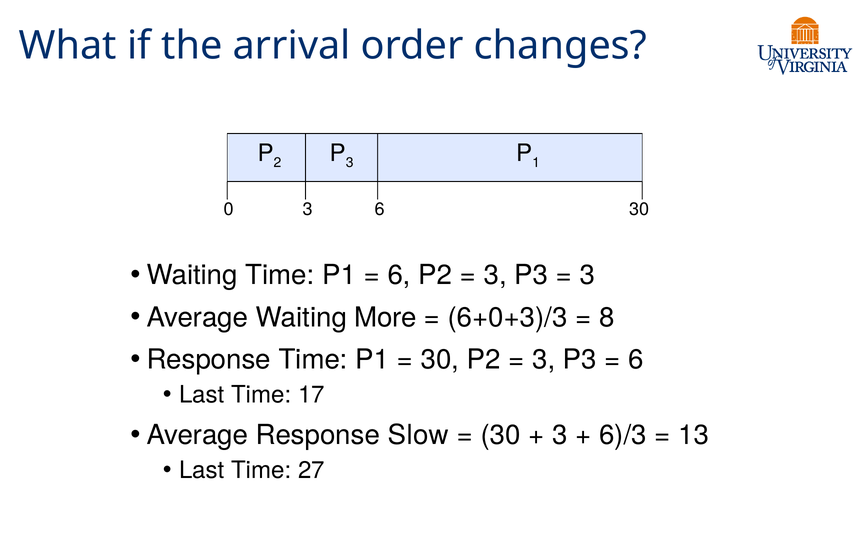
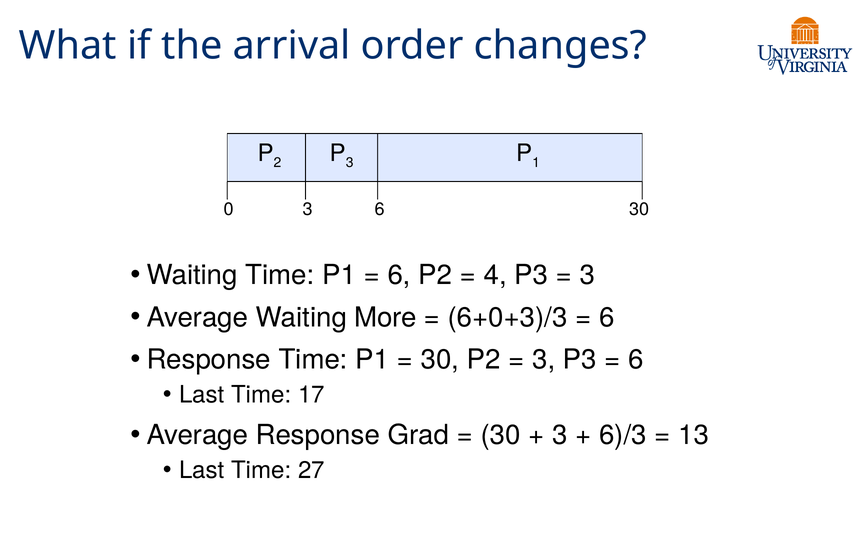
3 at (495, 275): 3 -> 4
8 at (607, 318): 8 -> 6
Slow: Slow -> Grad
